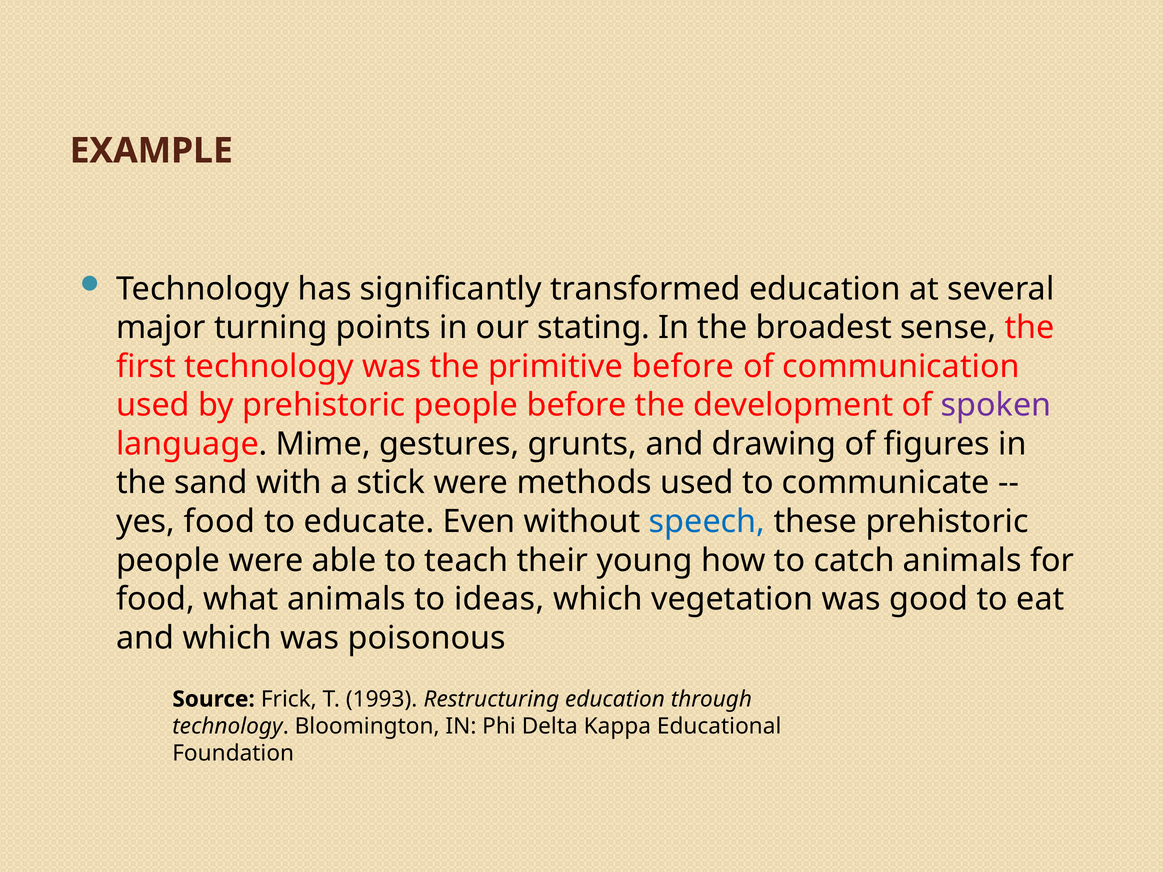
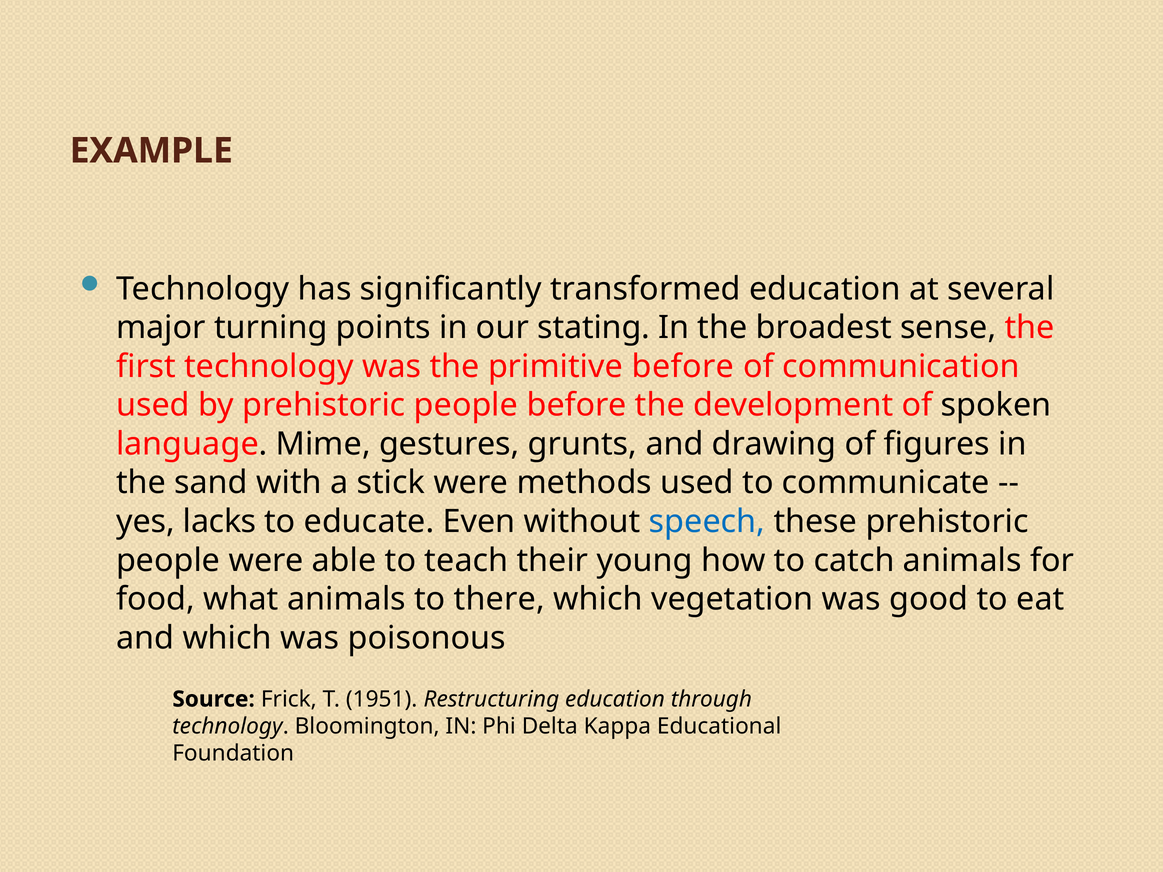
spoken colour: purple -> black
yes food: food -> lacks
ideas: ideas -> there
1993: 1993 -> 1951
